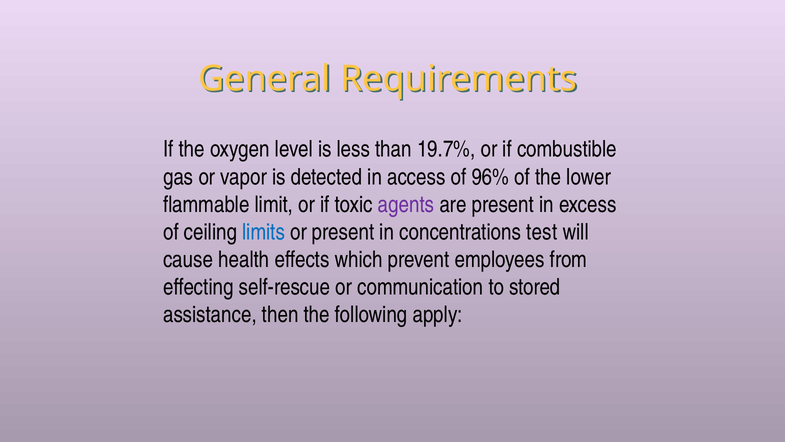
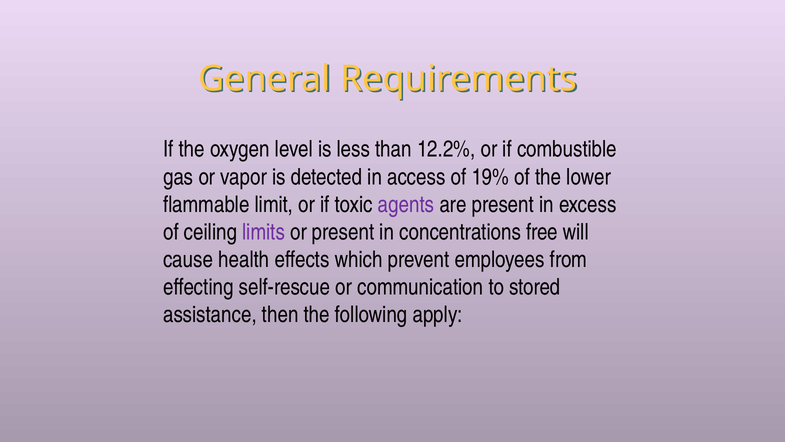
19.7%: 19.7% -> 12.2%
96%: 96% -> 19%
limits colour: blue -> purple
test: test -> free
